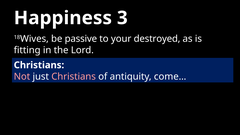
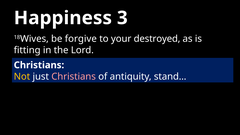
passive: passive -> forgive
Not colour: pink -> yellow
come…: come… -> stand…
